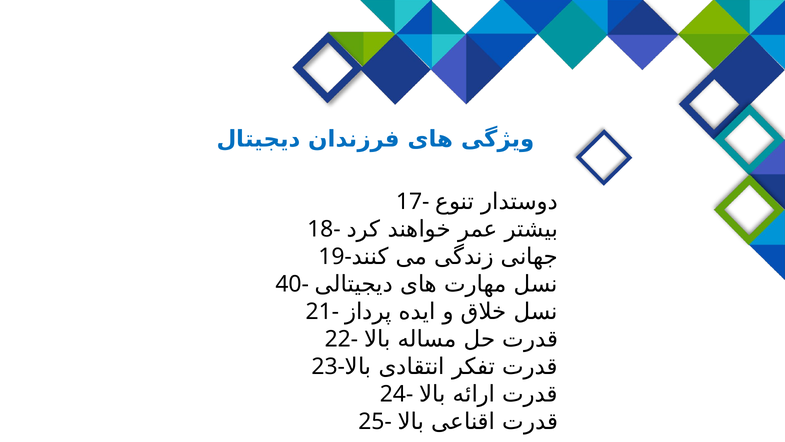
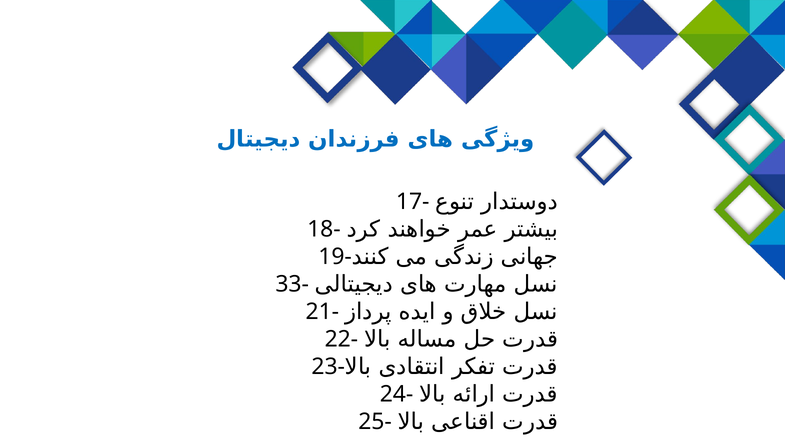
40-: 40- -> 33-
